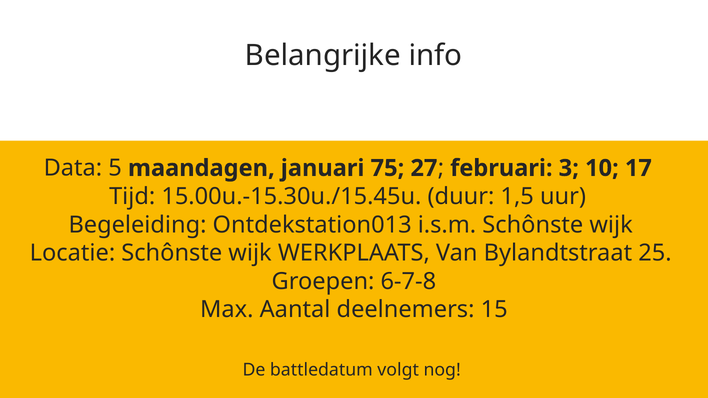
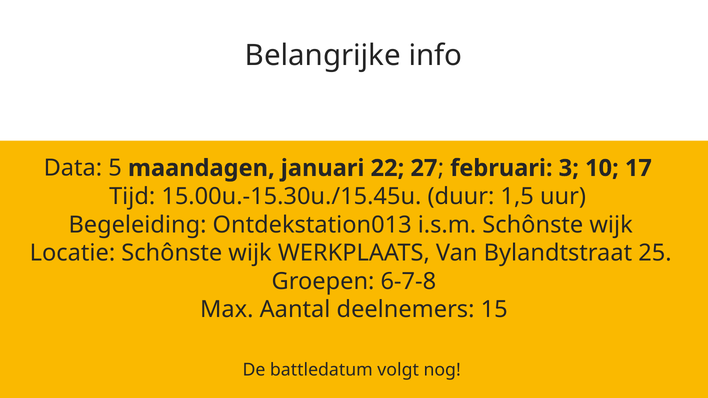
75: 75 -> 22
